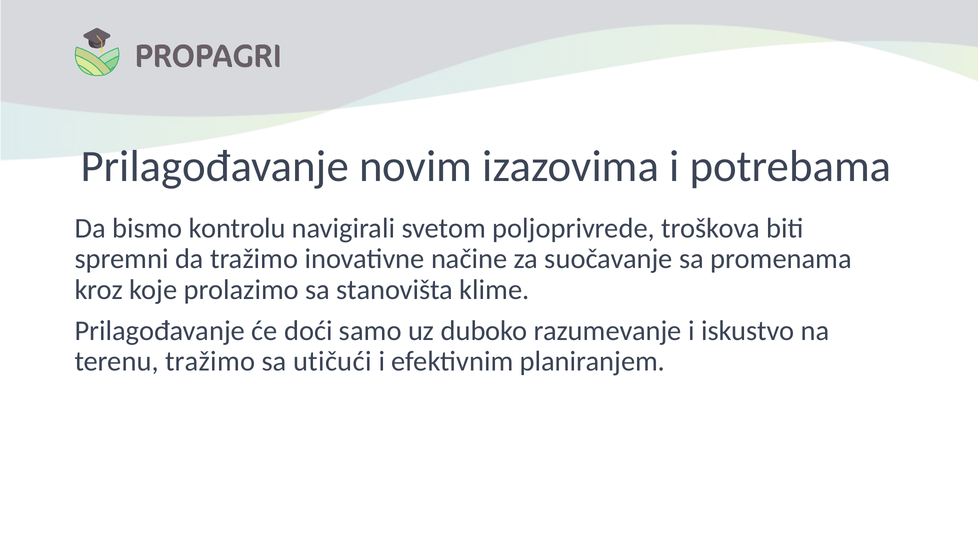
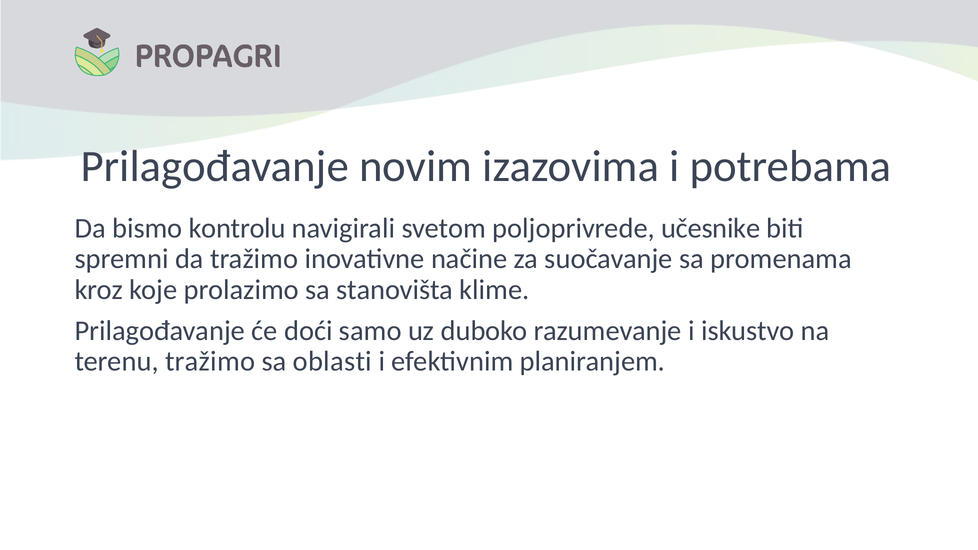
troškova: troškova -> učesnike
utičući: utičući -> oblasti
